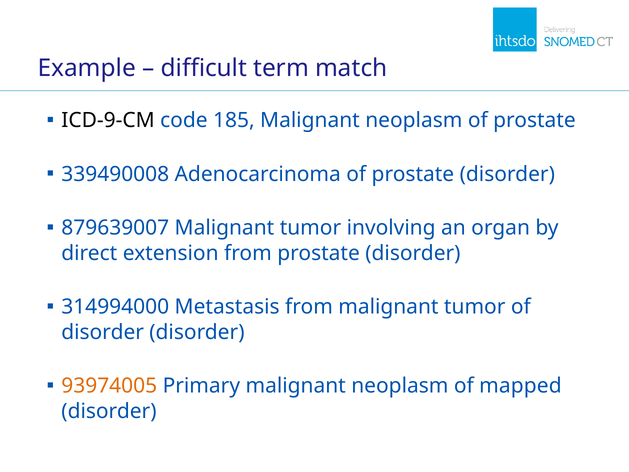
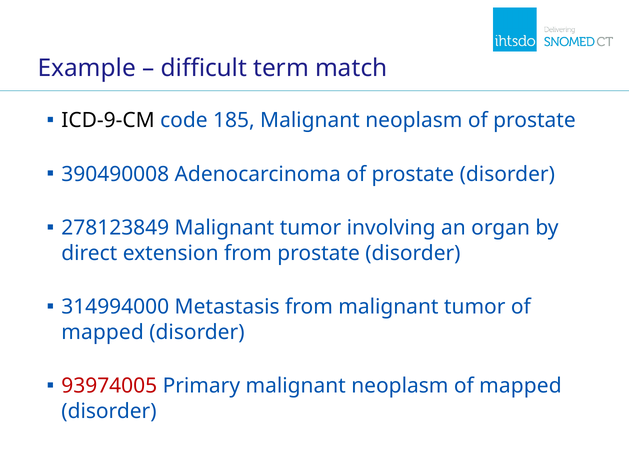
339490008: 339490008 -> 390490008
879639007: 879639007 -> 278123849
disorder at (103, 332): disorder -> mapped
93974005 colour: orange -> red
